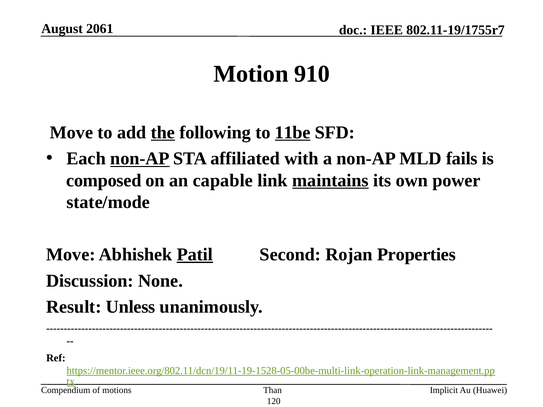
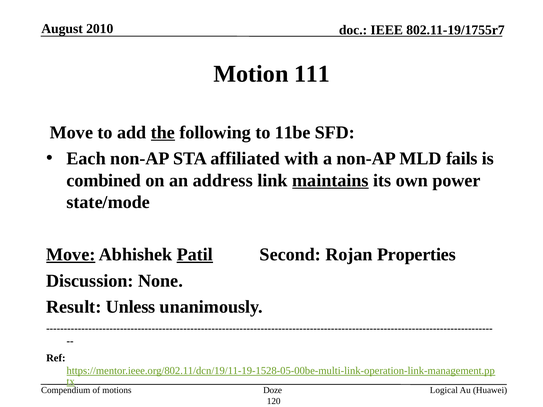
2061: 2061 -> 2010
910: 910 -> 111
11be underline: present -> none
non-AP at (140, 159) underline: present -> none
composed: composed -> combined
capable: capable -> address
Move at (71, 255) underline: none -> present
Than: Than -> Doze
Implicit: Implicit -> Logical
